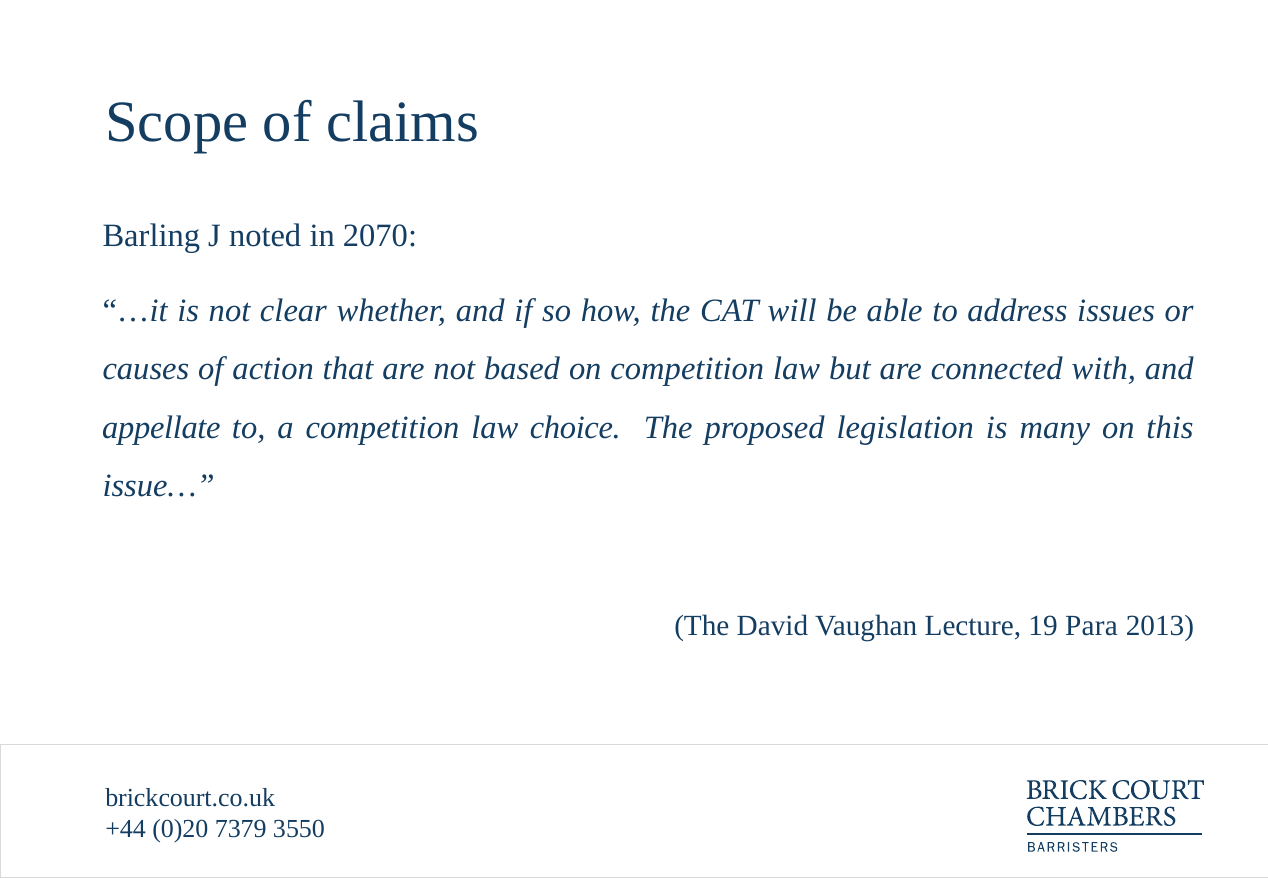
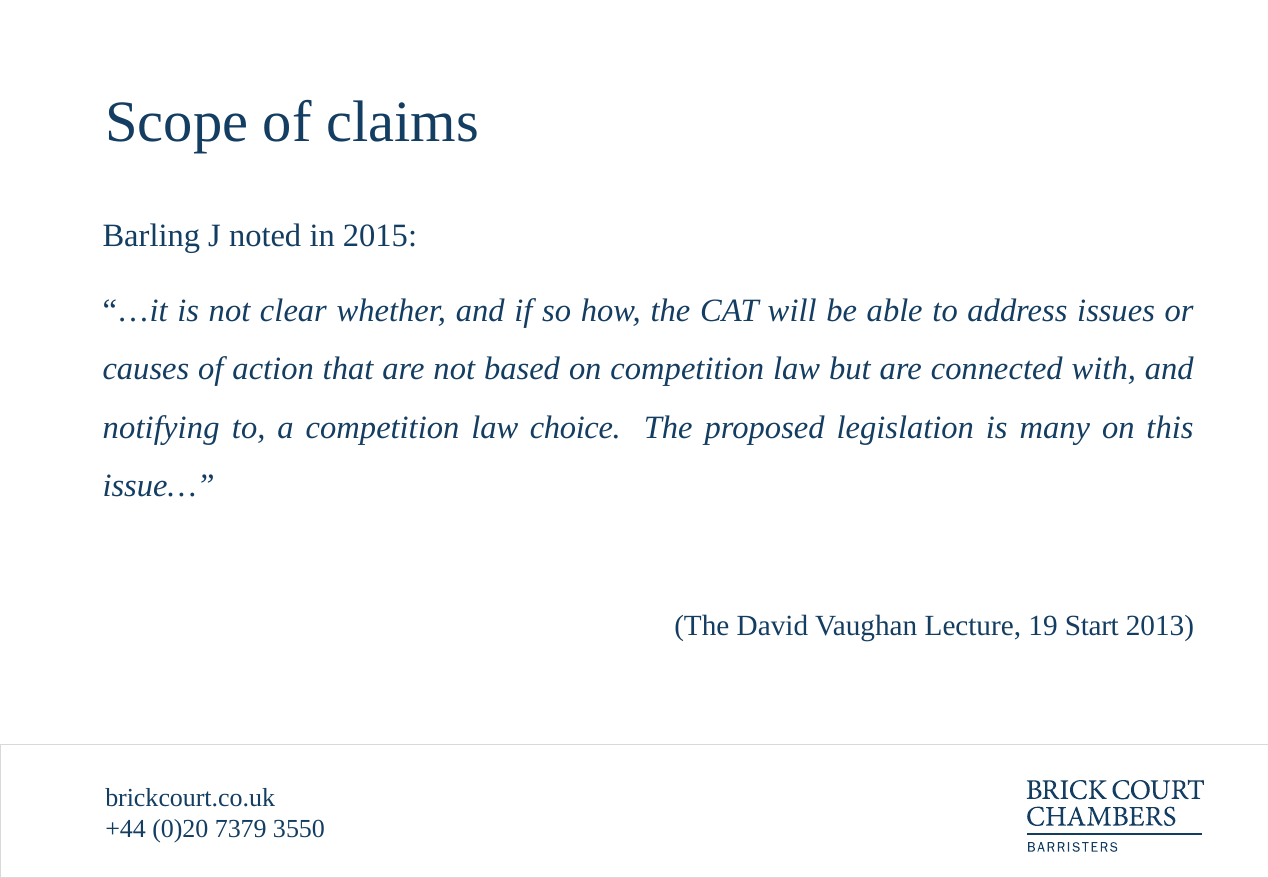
2070: 2070 -> 2015
appellate: appellate -> notifying
Para: Para -> Start
